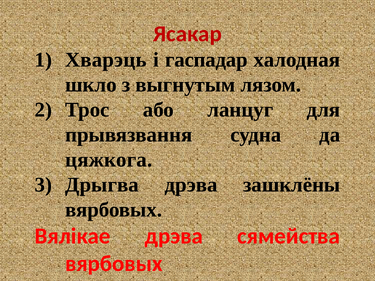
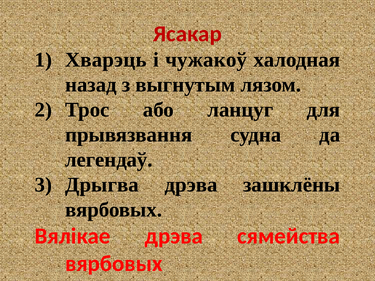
гаспадар: гаспадар -> чужакоў
шкло: шкло -> назад
цяжкога: цяжкога -> легендаў
